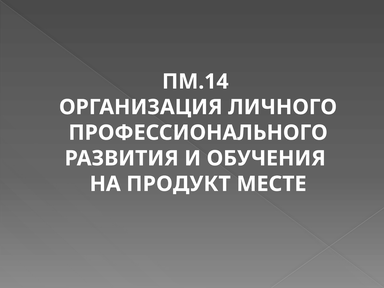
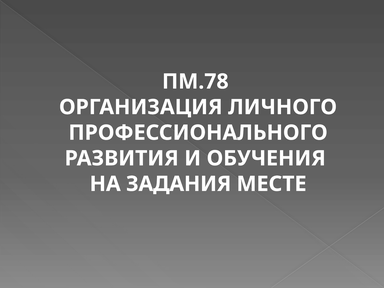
ПМ.14: ПМ.14 -> ПМ.78
ПРОДУКТ: ПРОДУКТ -> ЗАДАНИЯ
